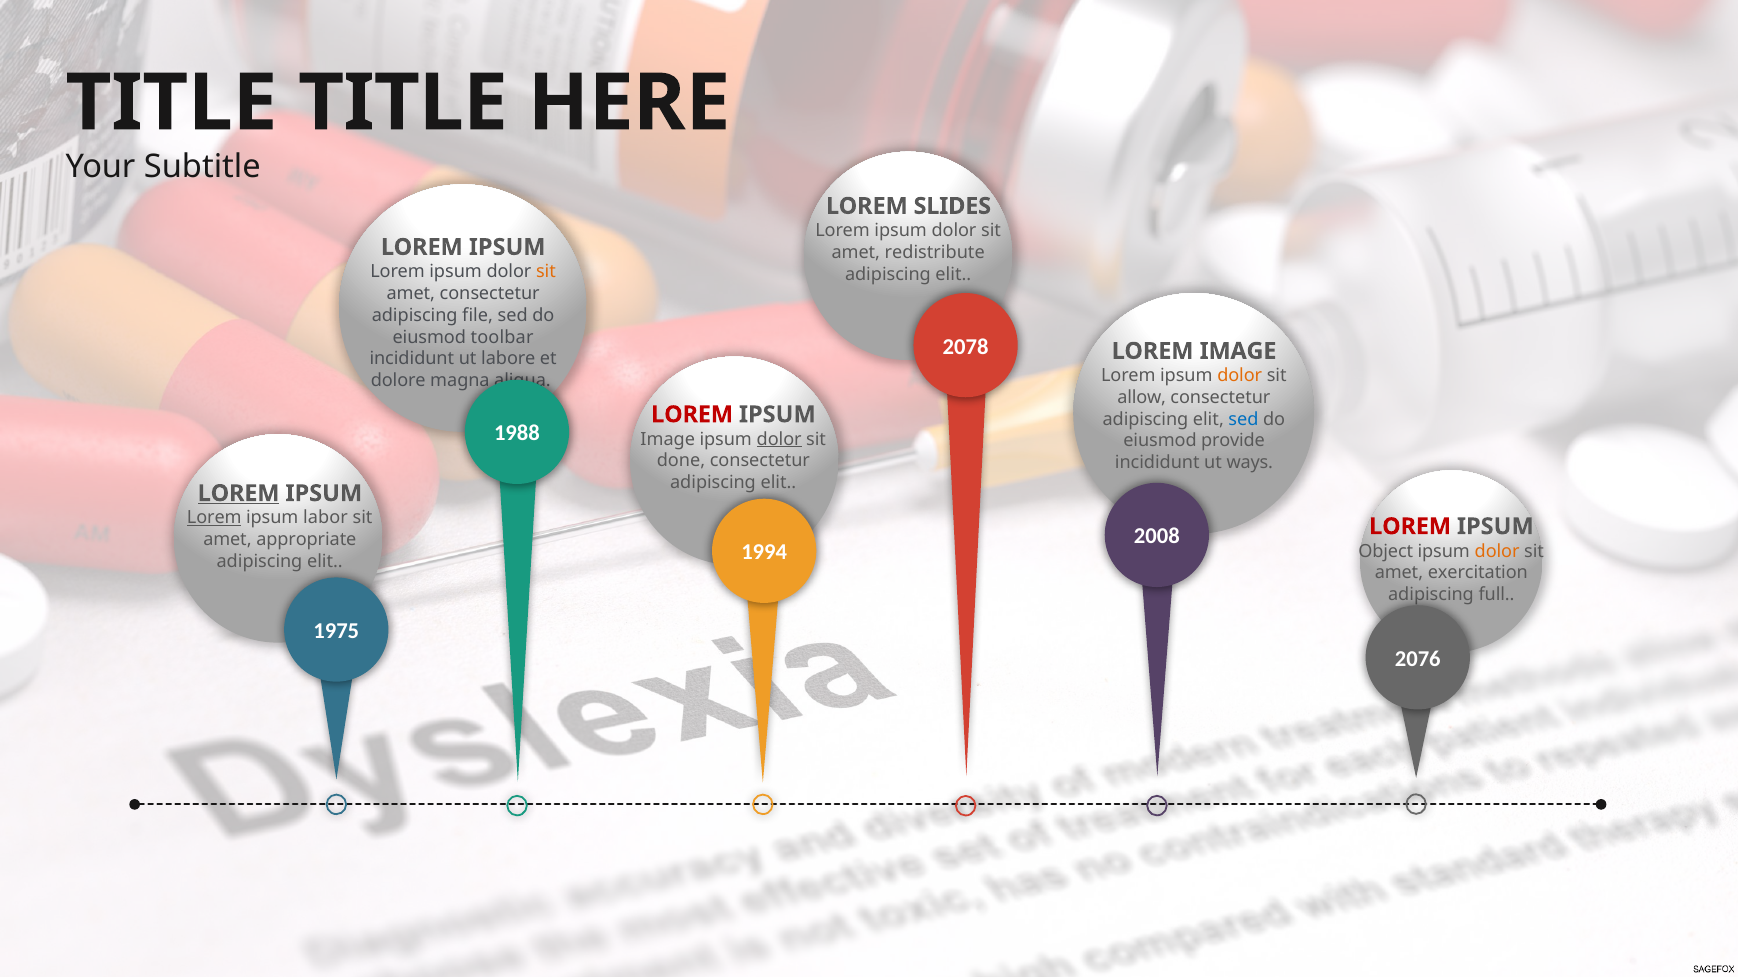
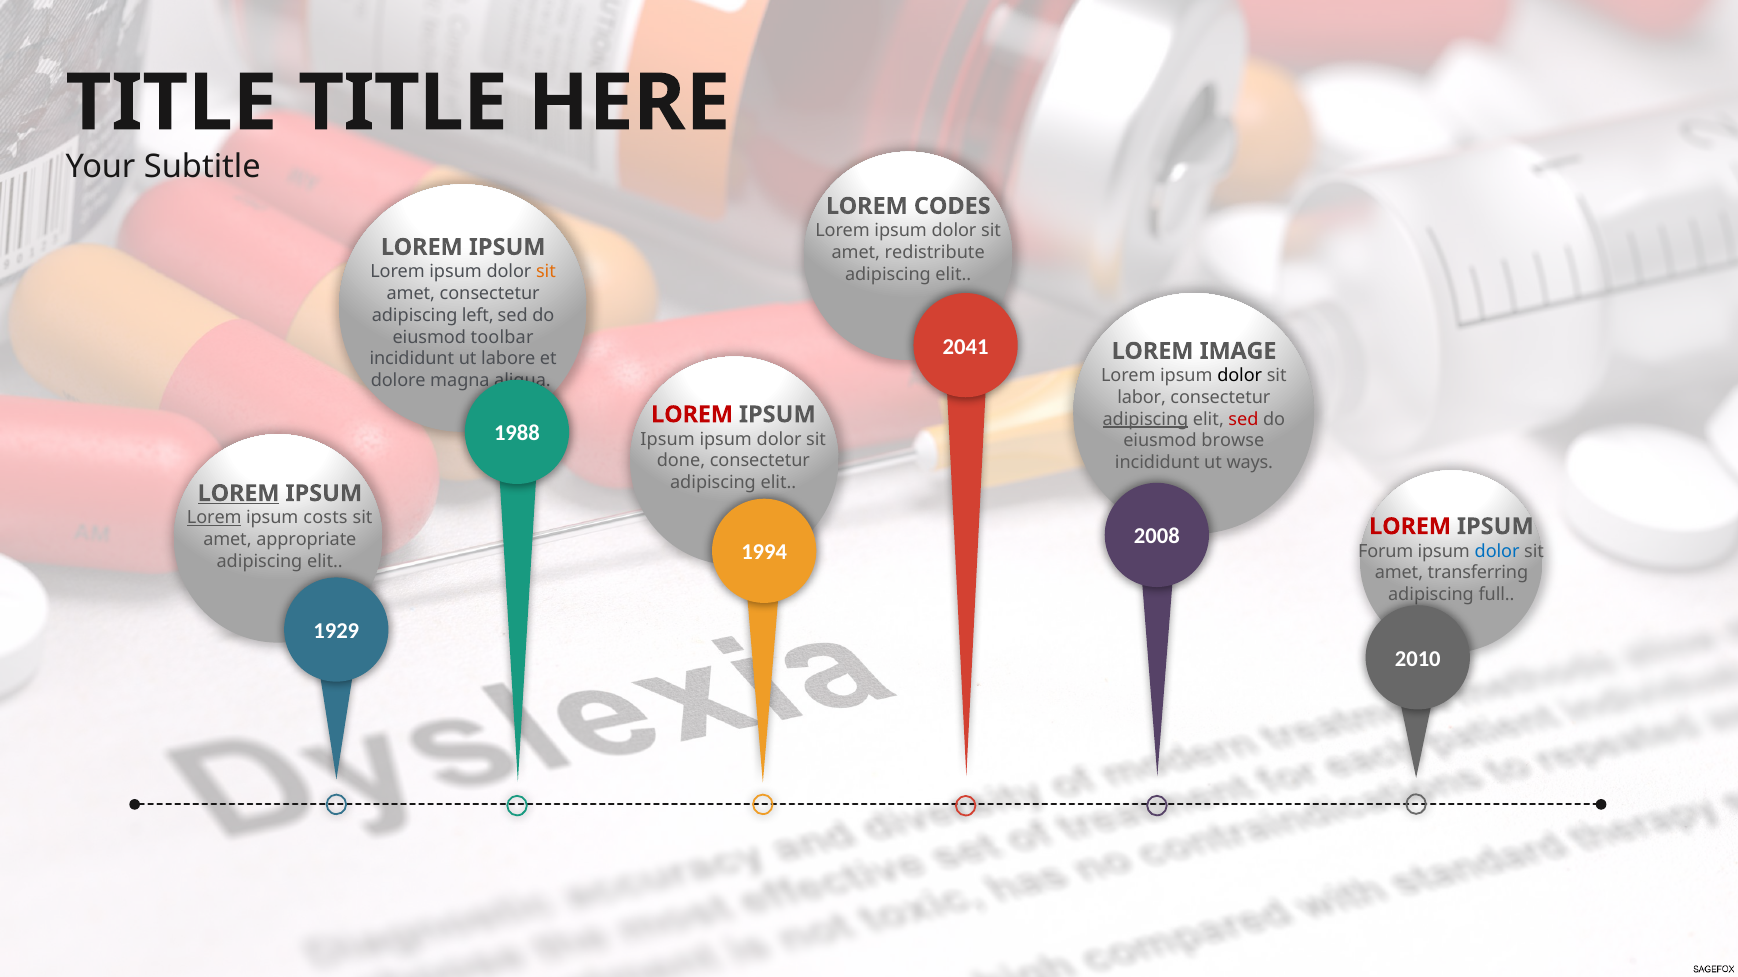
SLIDES: SLIDES -> CODES
file: file -> left
2078: 2078 -> 2041
dolor at (1240, 376) colour: orange -> black
allow: allow -> labor
adipiscing at (1145, 419) underline: none -> present
sed at (1243, 419) colour: blue -> red
Image at (668, 439): Image -> Ipsum
dolor at (779, 439) underline: present -> none
provide: provide -> browse
labor: labor -> costs
Object: Object -> Forum
dolor at (1497, 551) colour: orange -> blue
exercitation: exercitation -> transferring
1975: 1975 -> 1929
2076: 2076 -> 2010
